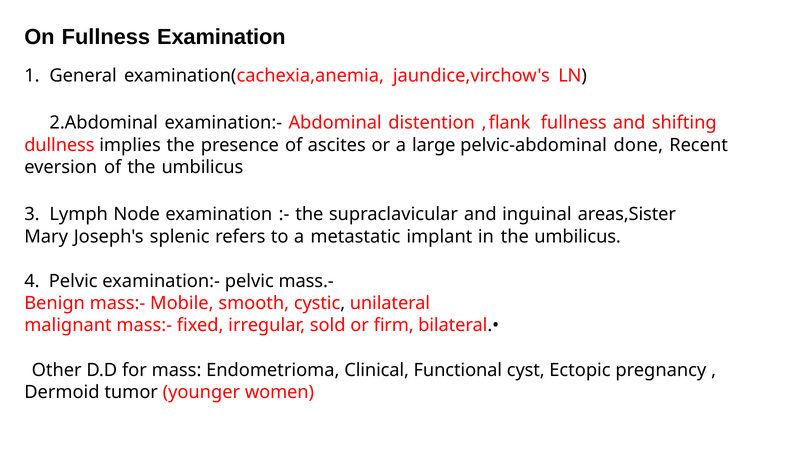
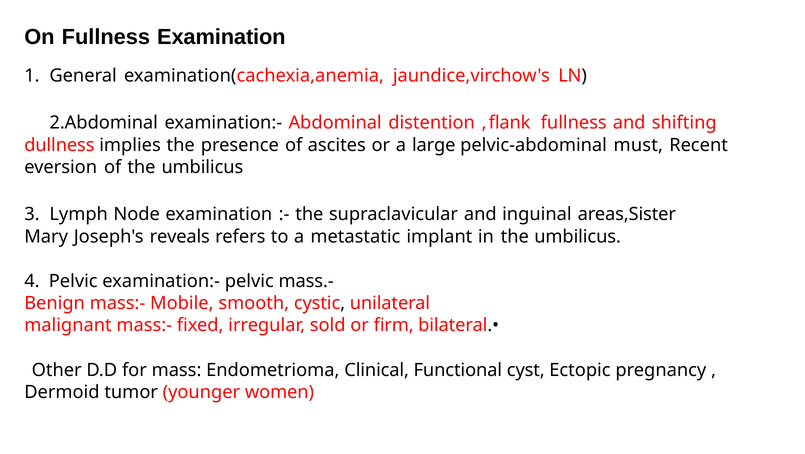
done: done -> must
splenic: splenic -> reveals
